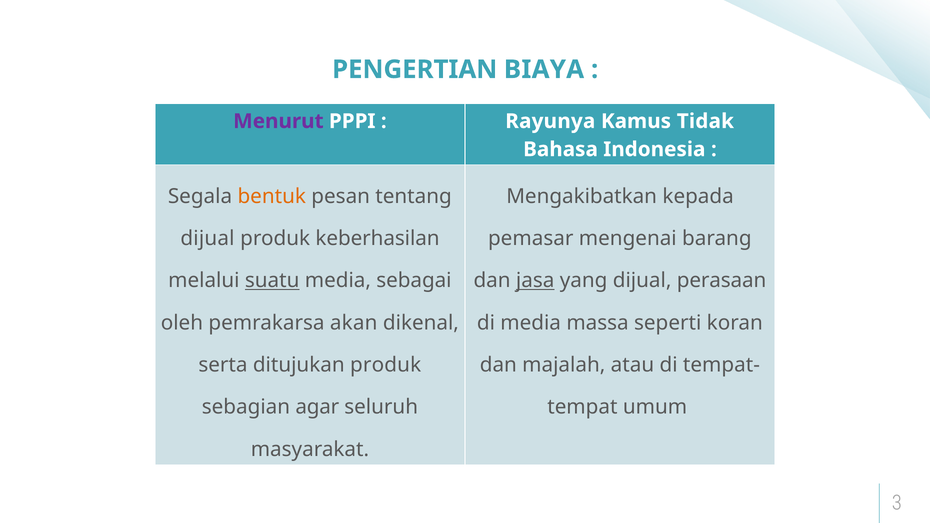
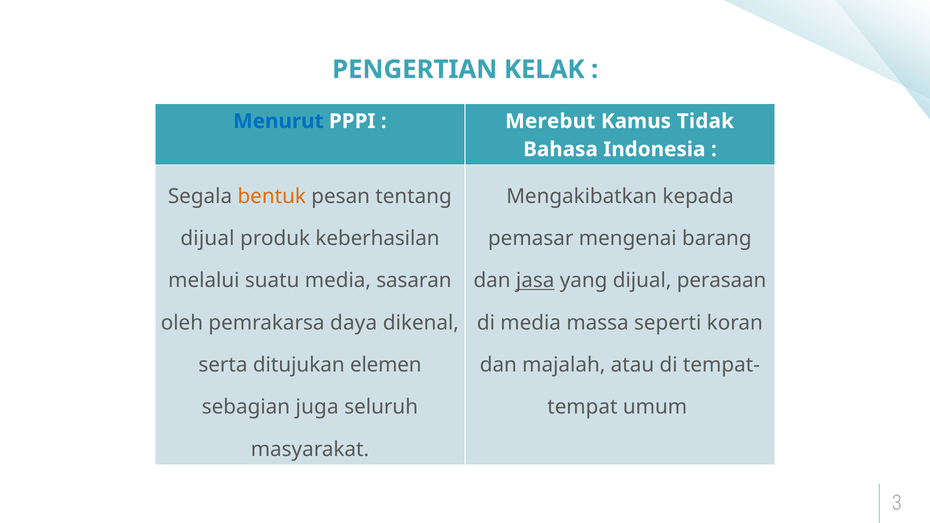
BIAYA: BIAYA -> KELAK
Menurut colour: purple -> blue
Rayunya: Rayunya -> Merebut
suatu underline: present -> none
sebagai: sebagai -> sasaran
akan: akan -> daya
ditujukan produk: produk -> elemen
agar: agar -> juga
